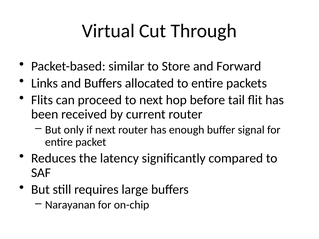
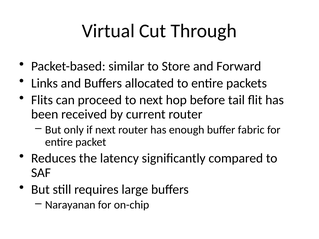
signal: signal -> fabric
